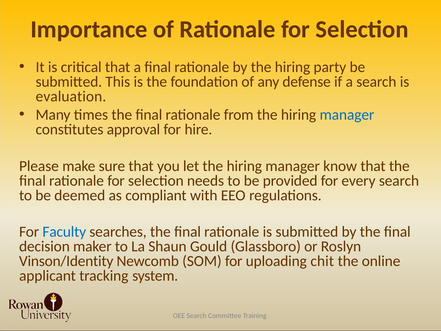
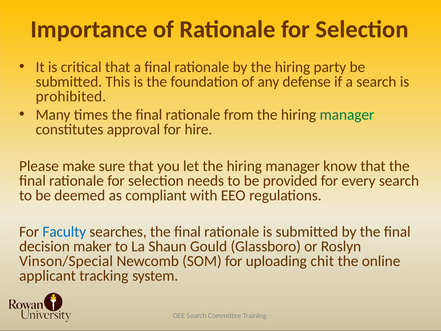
evaluation: evaluation -> prohibited
manager at (347, 115) colour: blue -> green
Vinson/Identity: Vinson/Identity -> Vinson/Special
